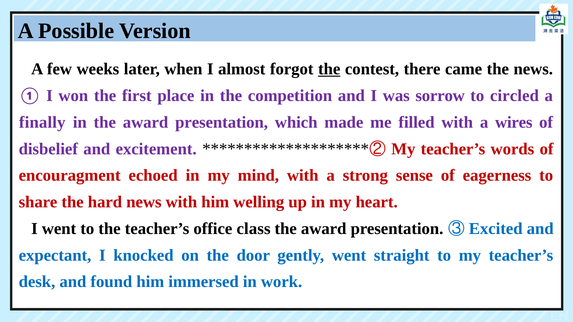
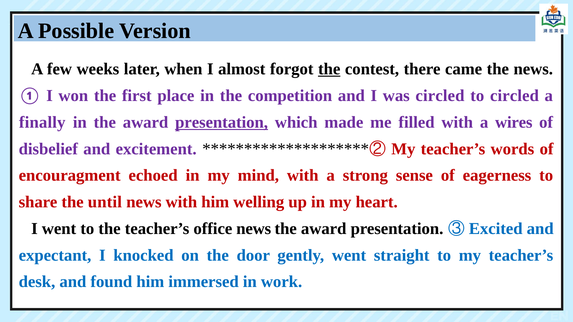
was sorrow: sorrow -> circled
presentation at (222, 122) underline: none -> present
hard: hard -> until
office class: class -> news
